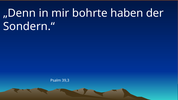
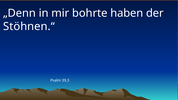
Sondern.“: Sondern.“ -> Stöhnen.“
